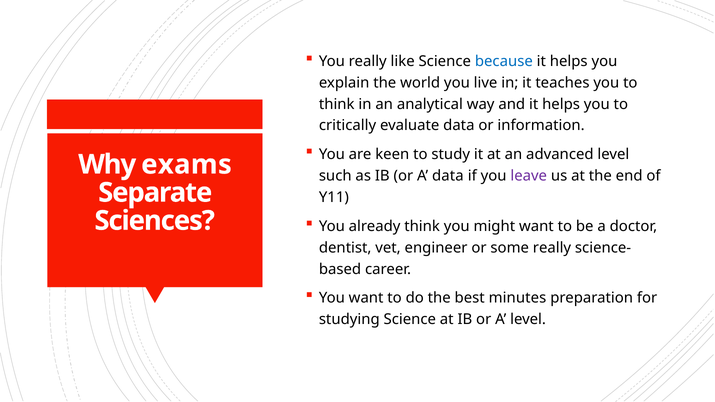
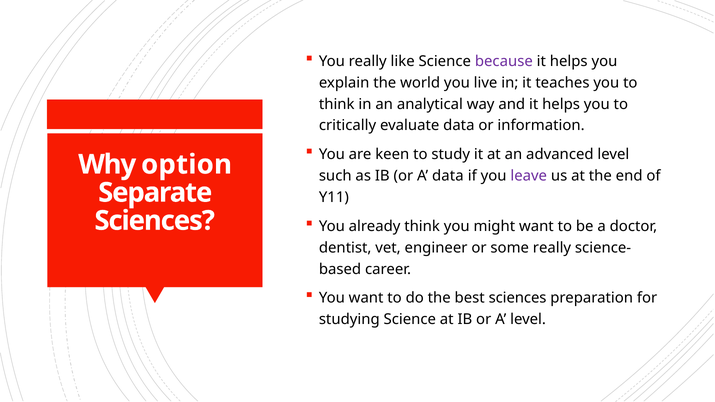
because colour: blue -> purple
exams: exams -> option
best minutes: minutes -> sciences
